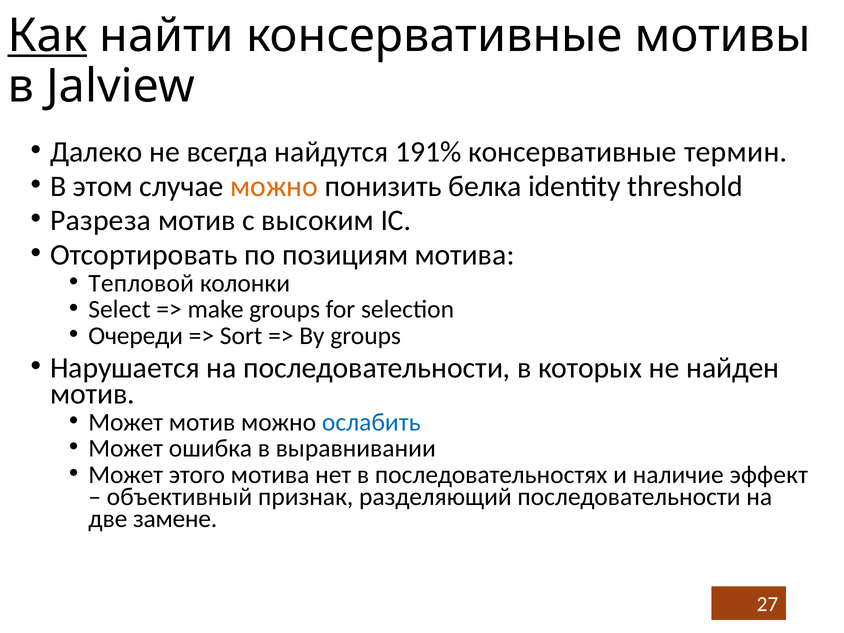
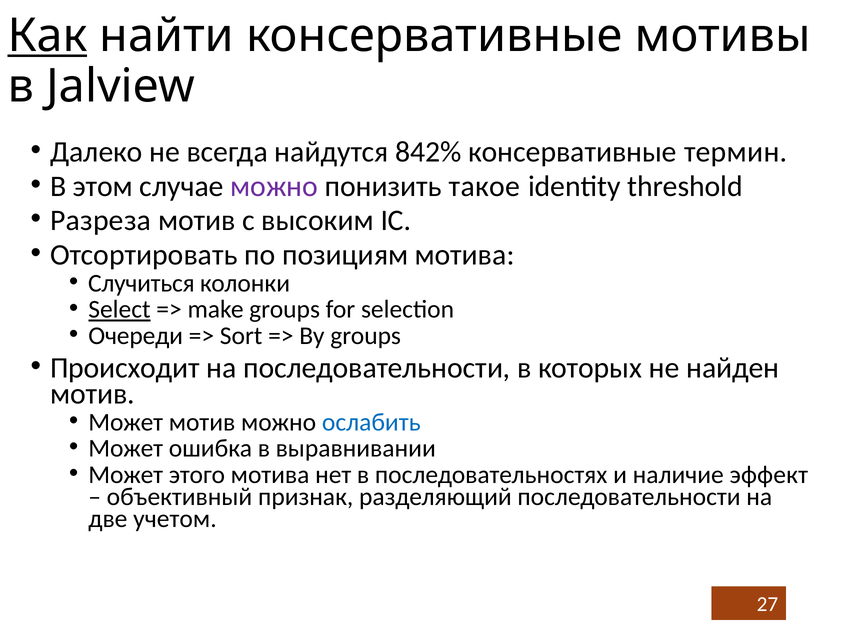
191%: 191% -> 842%
можно at (274, 186) colour: orange -> purple
белка: белка -> такое
Тепловой: Тепловой -> Случиться
Select underline: none -> present
Нарушается: Нарушается -> Происходит
замене: замене -> учетом
